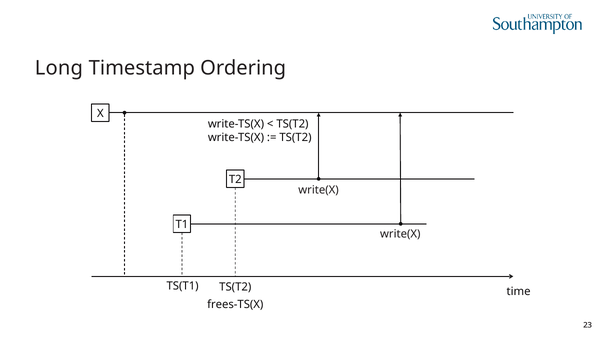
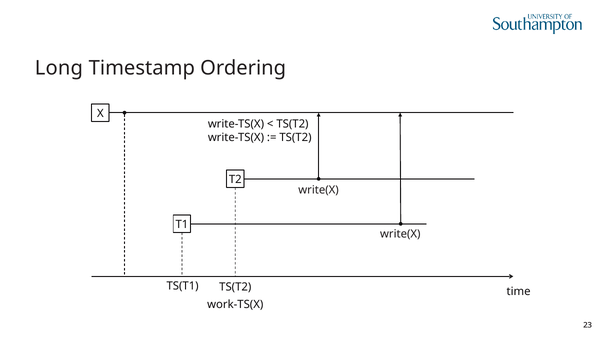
frees-TS(X: frees-TS(X -> work-TS(X
